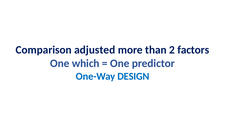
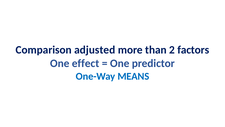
which: which -> effect
DESIGN: DESIGN -> MEANS
